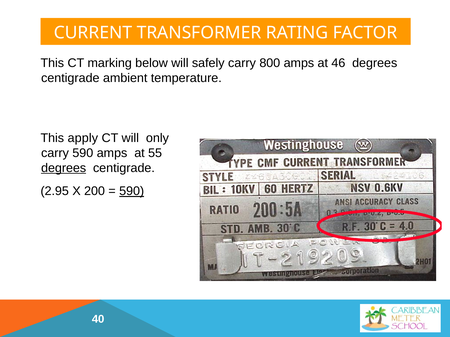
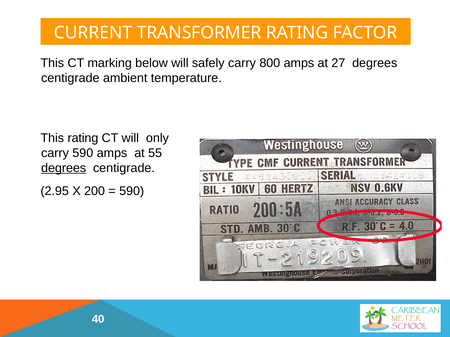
46: 46 -> 27
This apply: apply -> rating
590 at (132, 191) underline: present -> none
